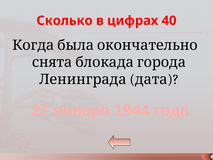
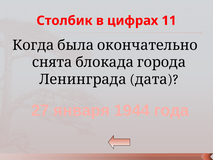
Сколько: Сколько -> Столбик
40: 40 -> 11
